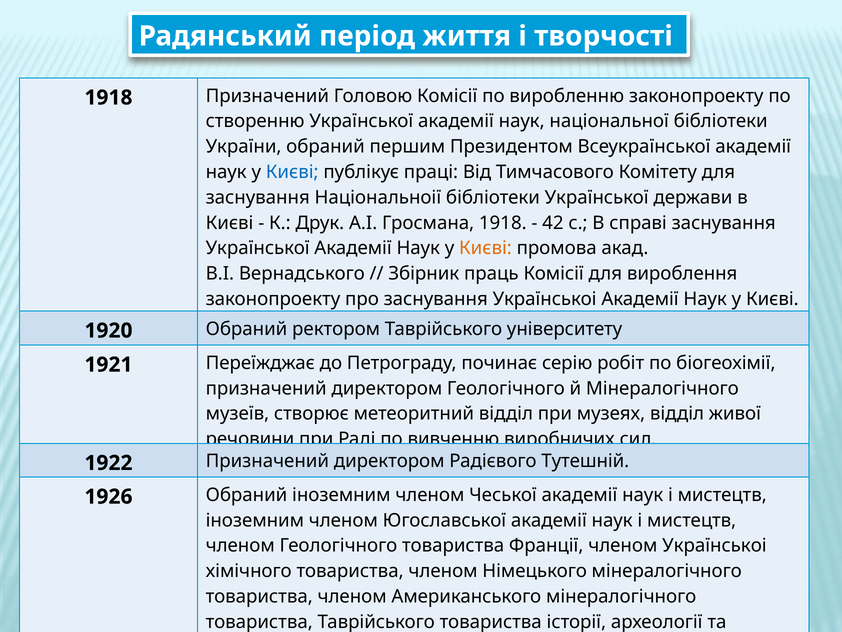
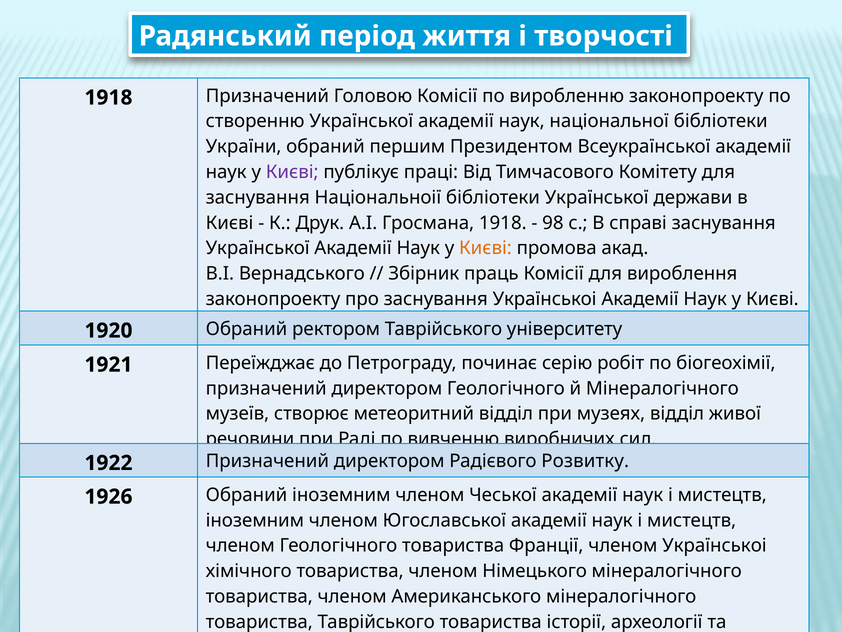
Києвi at (292, 172) colour: blue -> purple
42: 42 -> 98
Тутешній: Тутешній -> Розвитку
